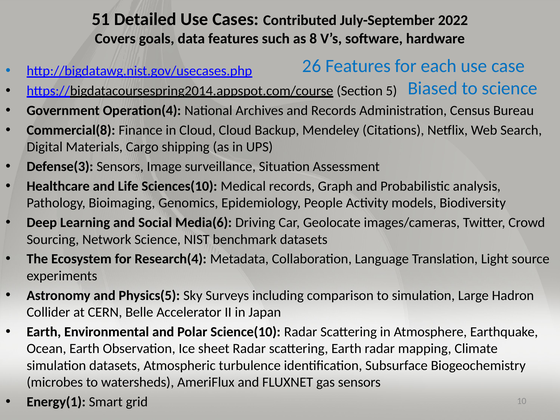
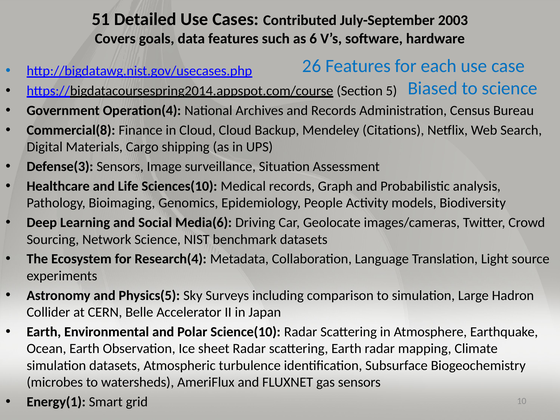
2022: 2022 -> 2003
8: 8 -> 6
